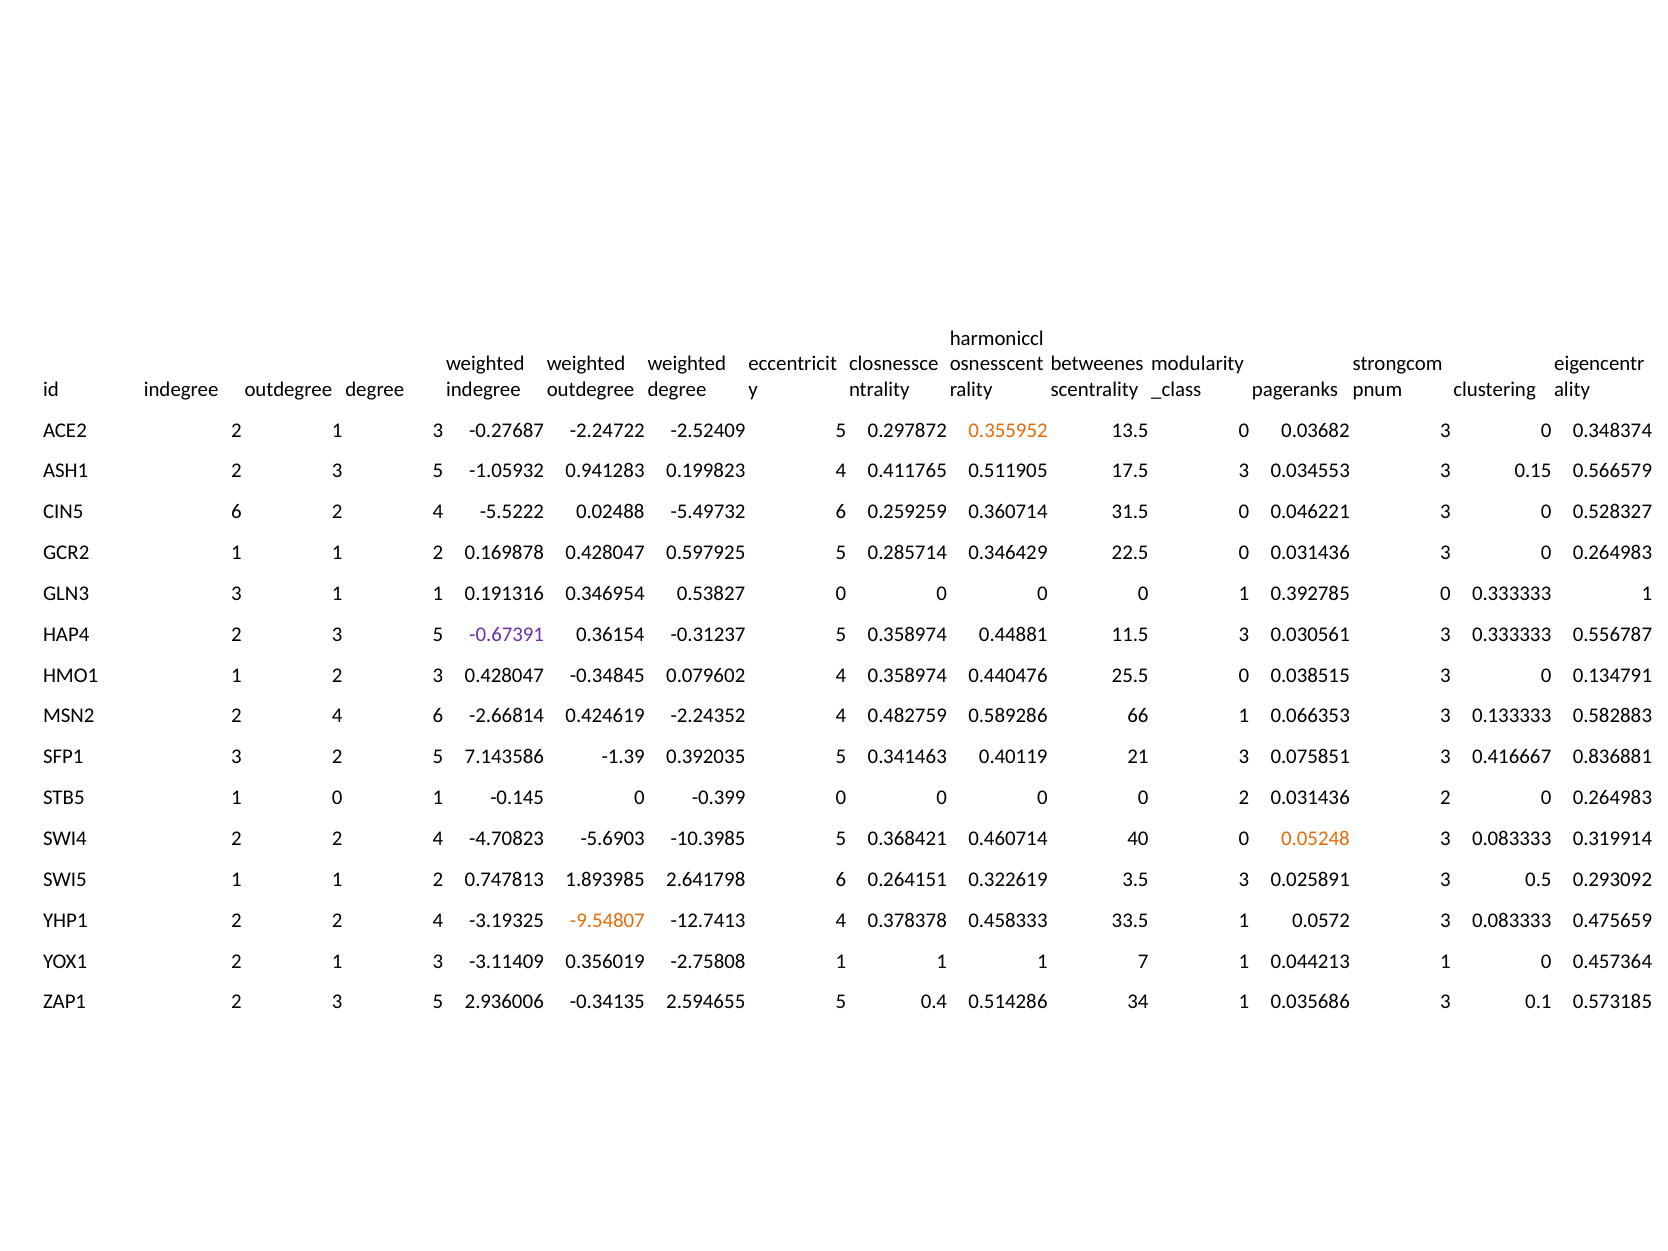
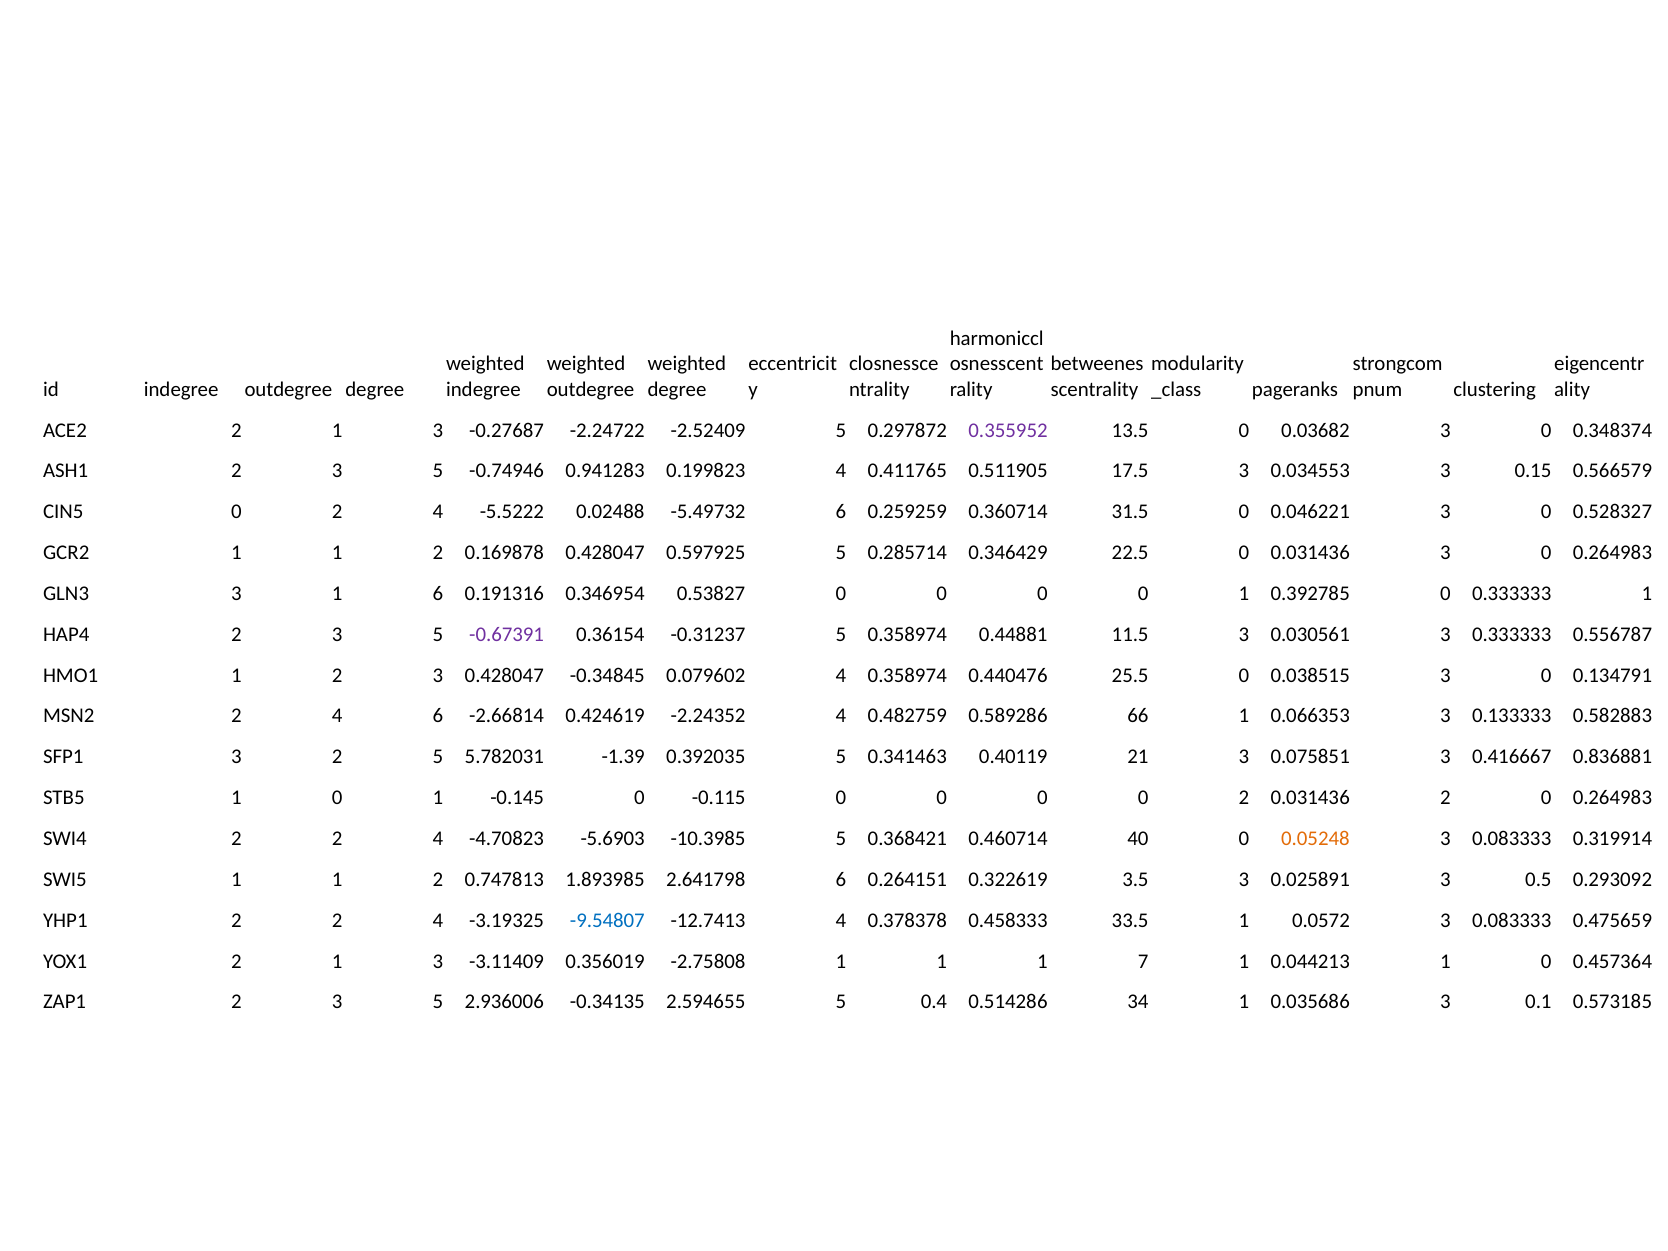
0.355952 colour: orange -> purple
-1.05932: -1.05932 -> -0.74946
CIN5 6: 6 -> 0
3 1 1: 1 -> 6
7.143586: 7.143586 -> 5.782031
-0.399: -0.399 -> -0.115
-9.54807 colour: orange -> blue
